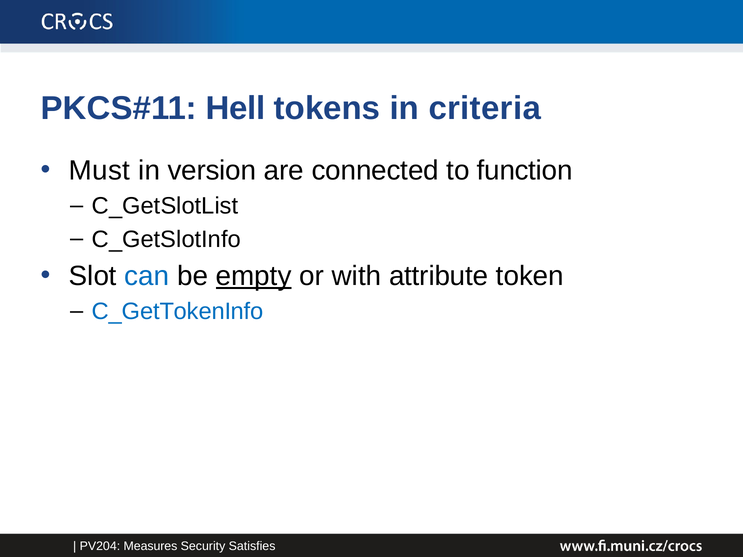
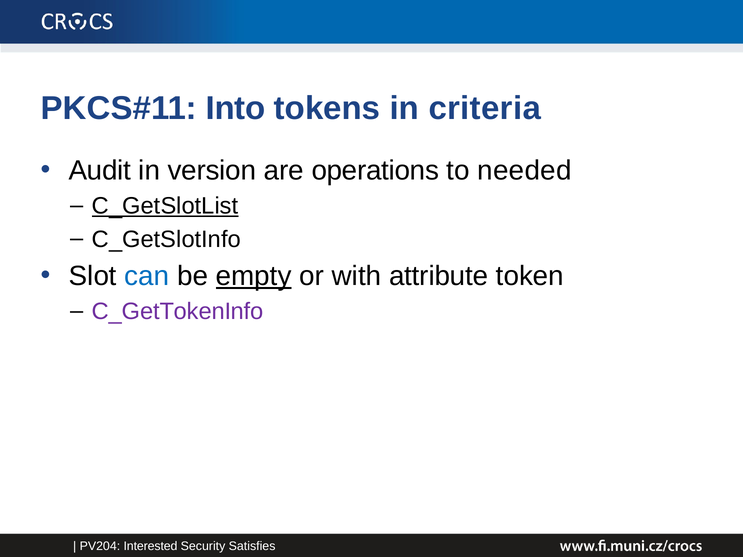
Hell: Hell -> Into
Must: Must -> Audit
connected: connected -> operations
function: function -> needed
C_GetSlotList underline: none -> present
C_GetTokenInfo colour: blue -> purple
Measures: Measures -> Interested
